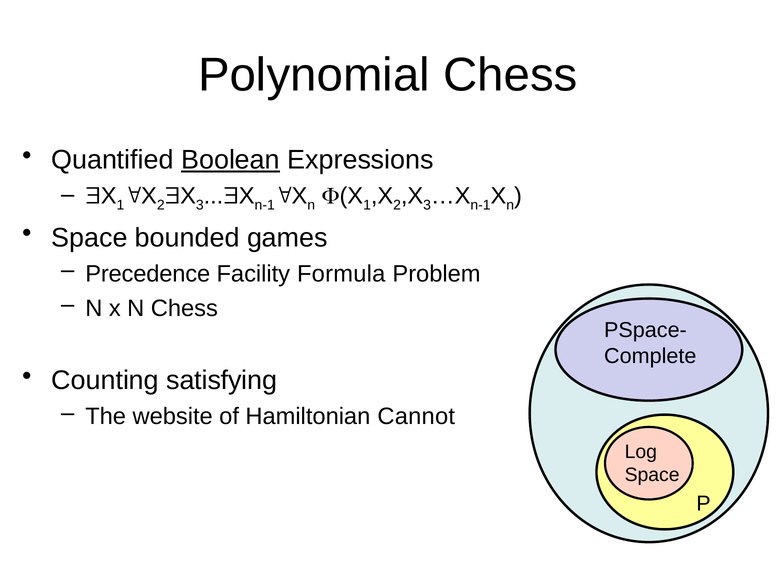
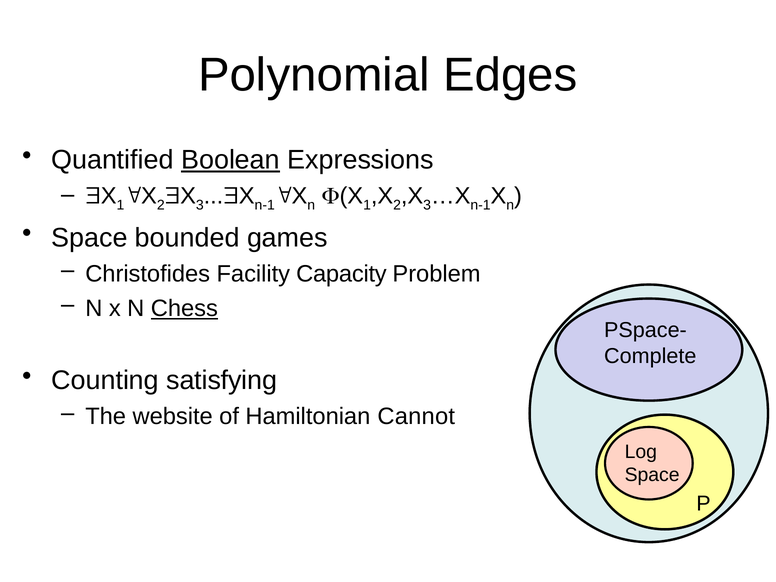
Polynomial Chess: Chess -> Edges
Precedence: Precedence -> Christofides
Formula: Formula -> Capacity
Chess at (184, 308) underline: none -> present
